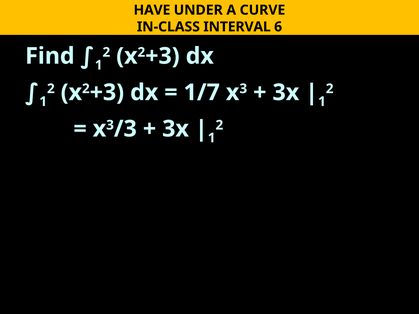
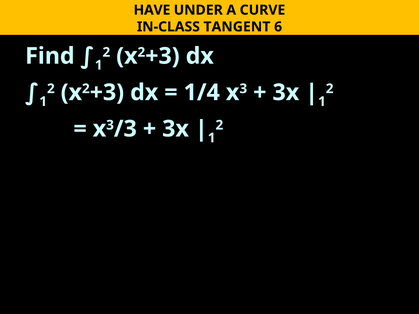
INTERVAL: INTERVAL -> TANGENT
1/7: 1/7 -> 1/4
